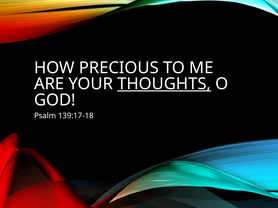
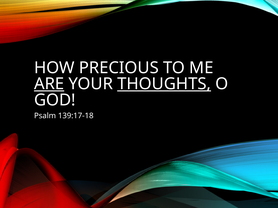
ARE underline: none -> present
